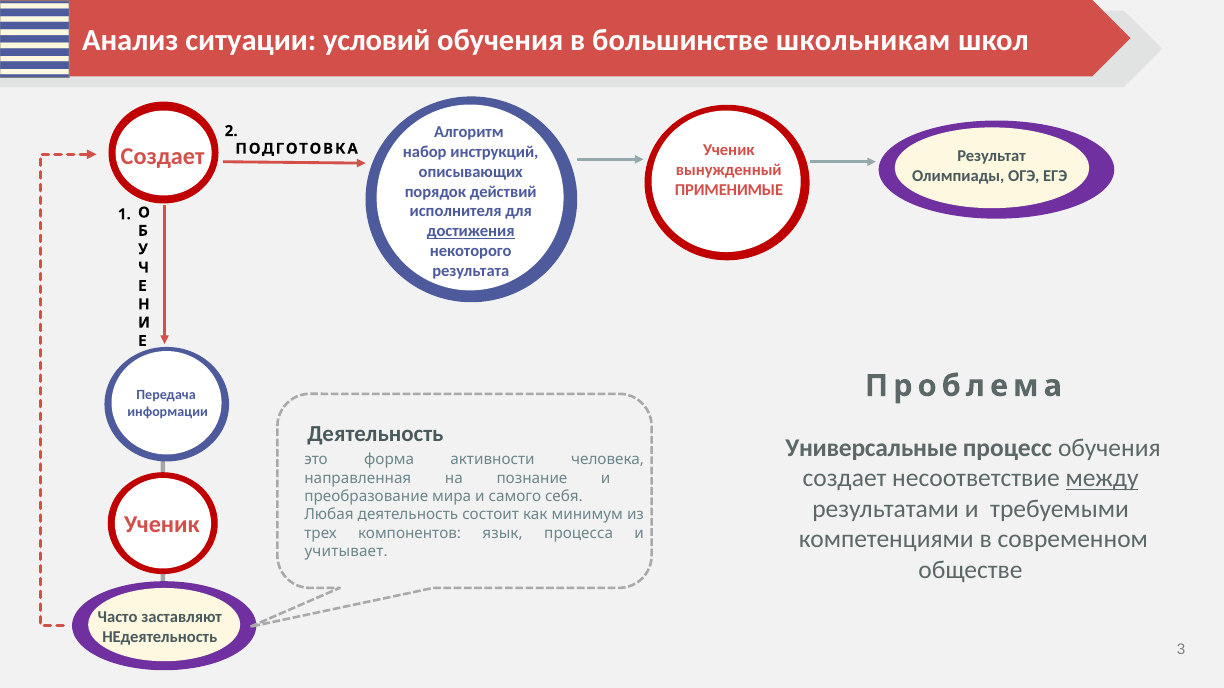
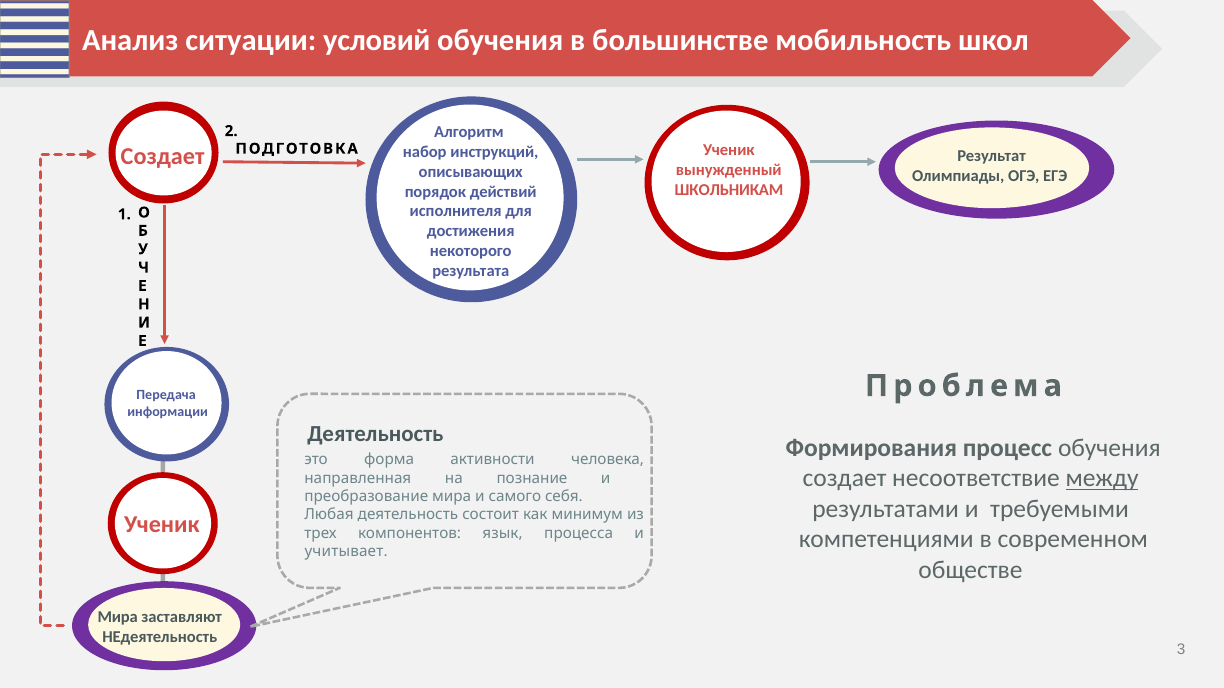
школьникам: школьникам -> мобильность
ПРИМЕНИМЫЕ: ПРИМЕНИМЫЕ -> ШКОЛЬНИКАМ
достижения underline: present -> none
Универсальные: Универсальные -> Формирования
Часто at (118, 617): Часто -> Мира
